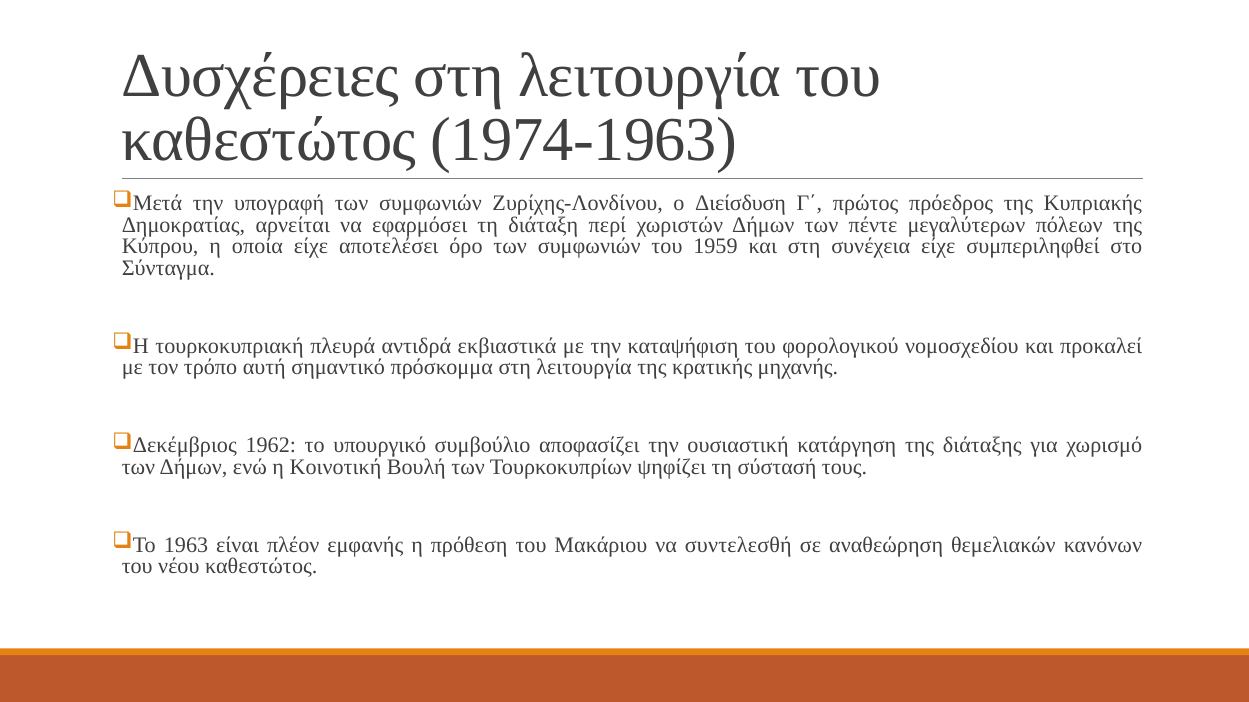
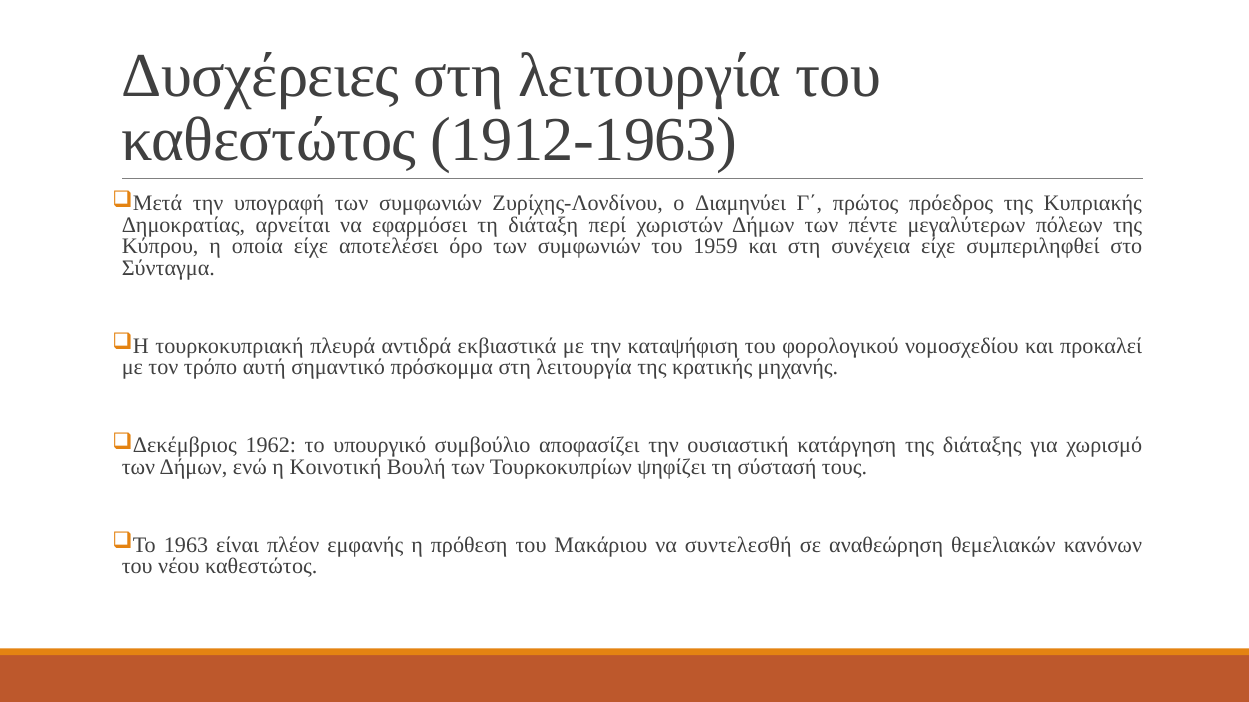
1974-1963: 1974-1963 -> 1912-1963
Διείσδυση: Διείσδυση -> Διαμηνύει
